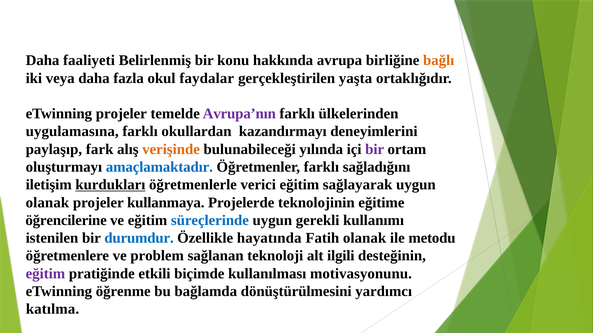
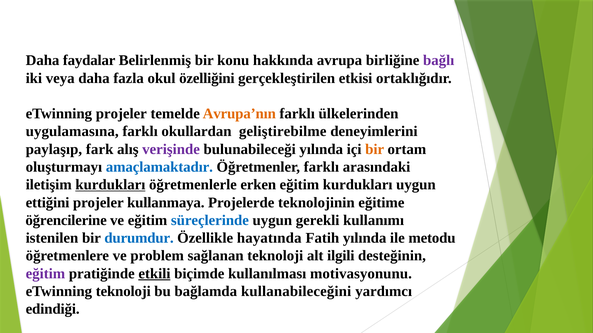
faaliyeti: faaliyeti -> faydalar
bağlı colour: orange -> purple
faydalar: faydalar -> özelliğini
yaşta: yaşta -> etkisi
Avrupa’nın colour: purple -> orange
kazandırmayı: kazandırmayı -> geliştirebilme
verişinde colour: orange -> purple
bir at (375, 149) colour: purple -> orange
sağladığını: sağladığını -> arasındaki
verici: verici -> erken
eğitim sağlayarak: sağlayarak -> kurdukları
olanak at (47, 203): olanak -> ettiğini
Fatih olanak: olanak -> yılında
etkili underline: none -> present
eTwinning öğrenme: öğrenme -> teknoloji
dönüştürülmesini: dönüştürülmesini -> kullanabileceğini
katılma: katılma -> edindiği
